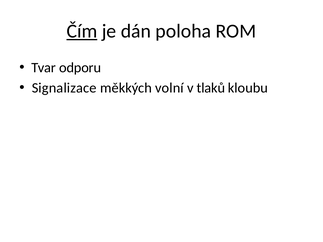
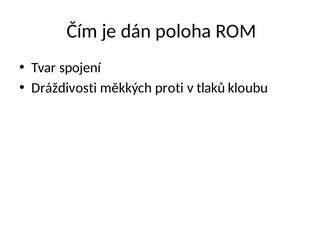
Čím underline: present -> none
odporu: odporu -> spojení
Signalizace: Signalizace -> Dráždivosti
volní: volní -> proti
